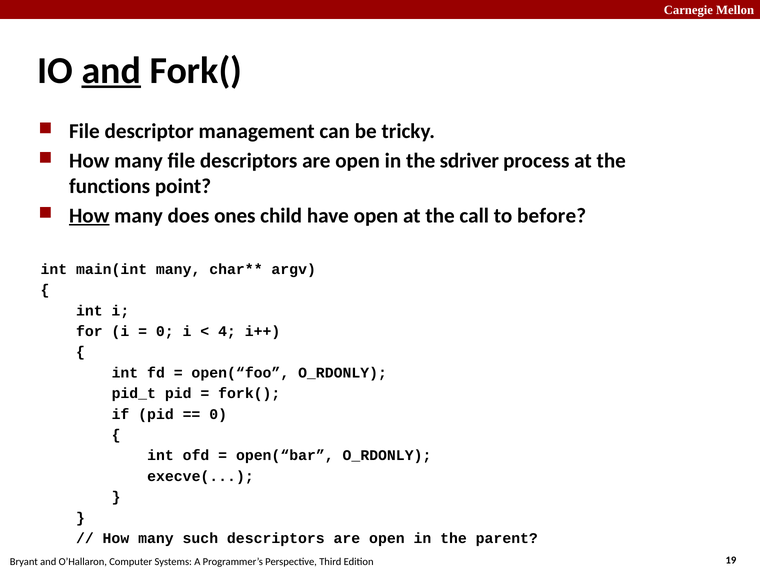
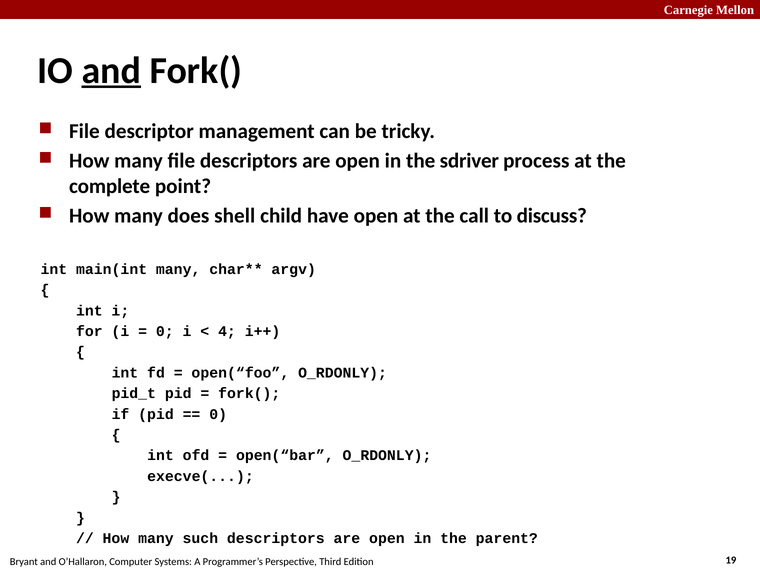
functions: functions -> complete
How at (89, 216) underline: present -> none
ones: ones -> shell
before: before -> discuss
